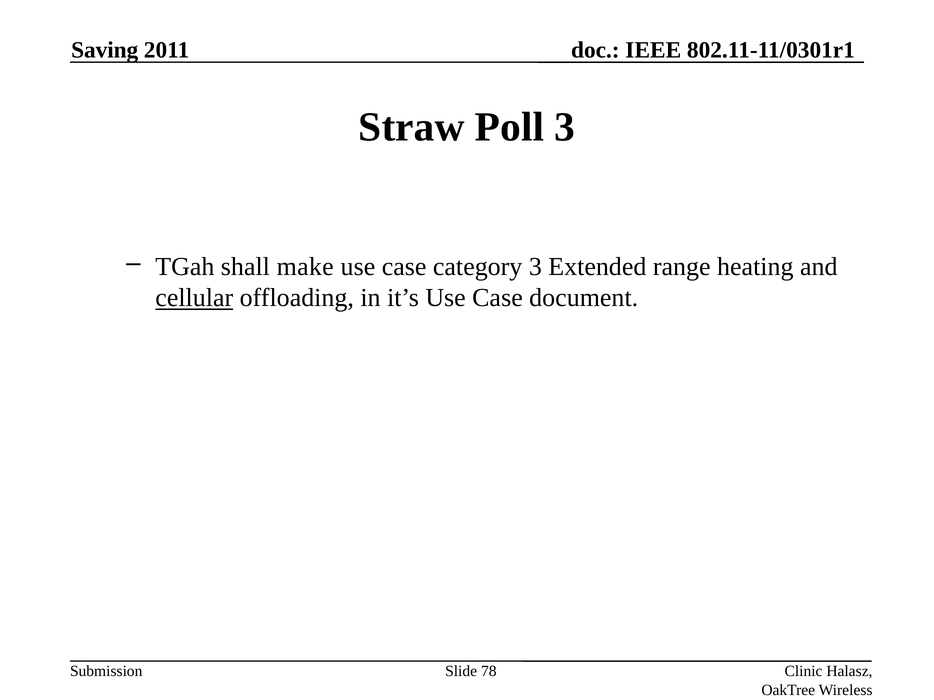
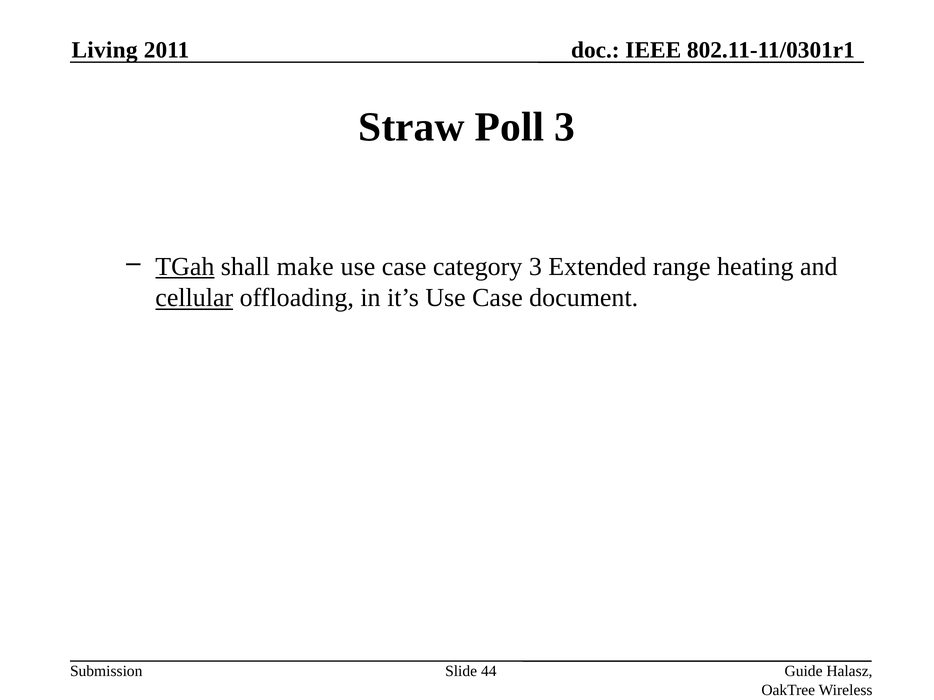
Saving: Saving -> Living
TGah underline: none -> present
78: 78 -> 44
Clinic: Clinic -> Guide
